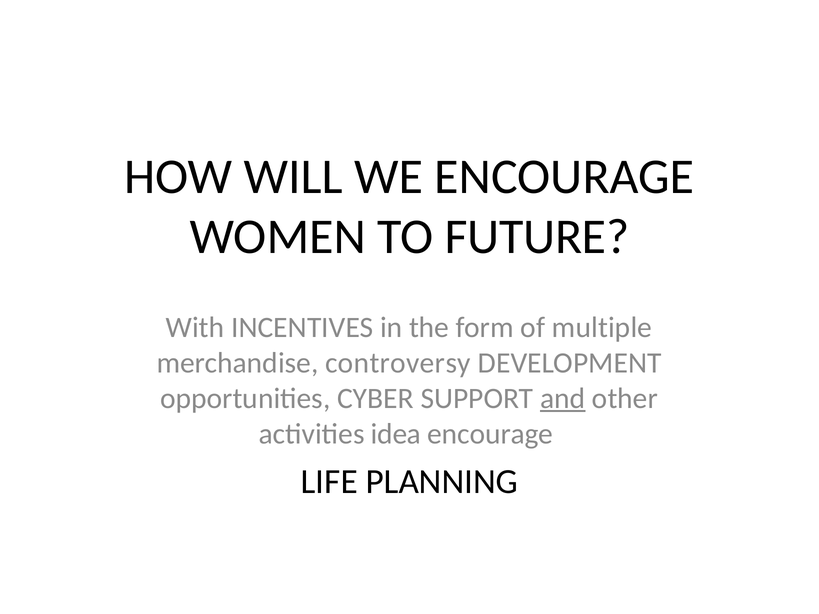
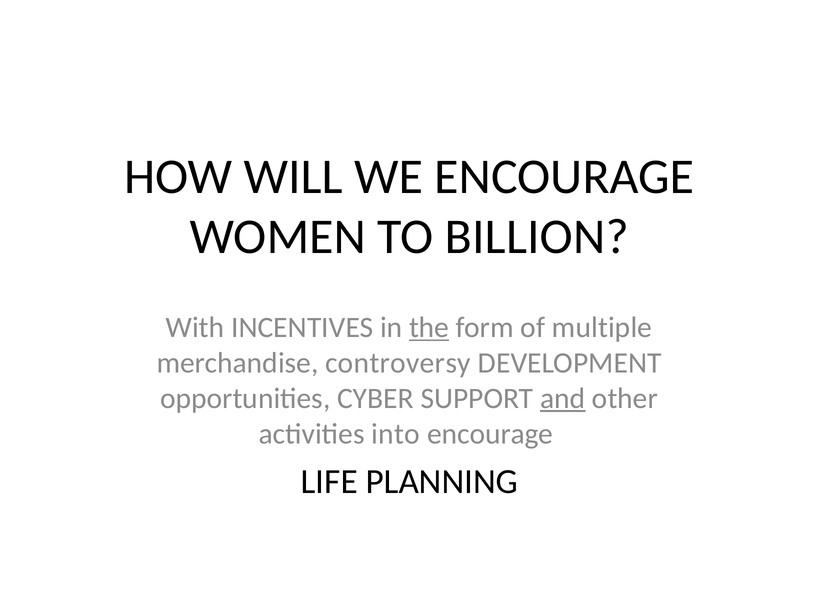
FUTURE: FUTURE -> BILLION
the underline: none -> present
idea: idea -> into
